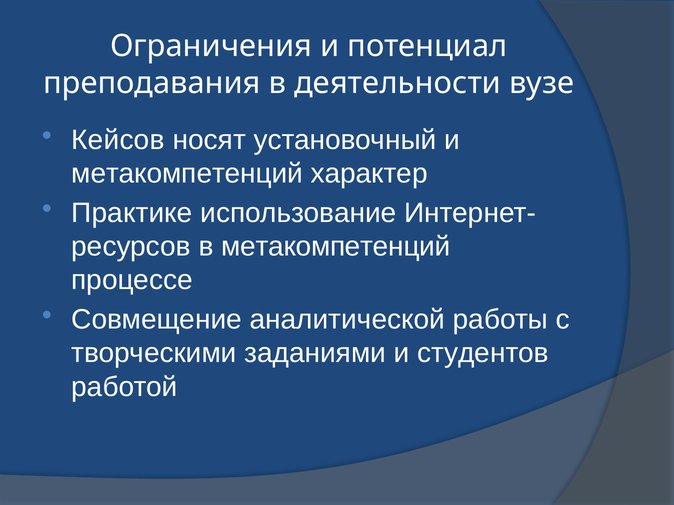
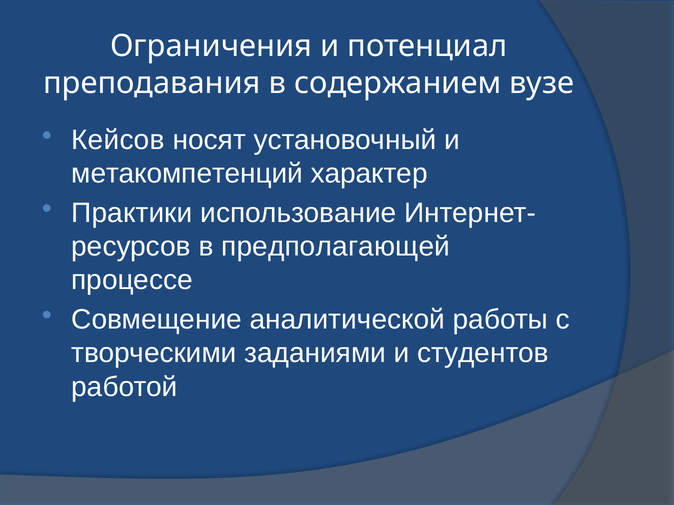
деятельности: деятельности -> содержанием
Практике: Практике -> Практики
в метакомпетенций: метакомпетенций -> предполагающей
